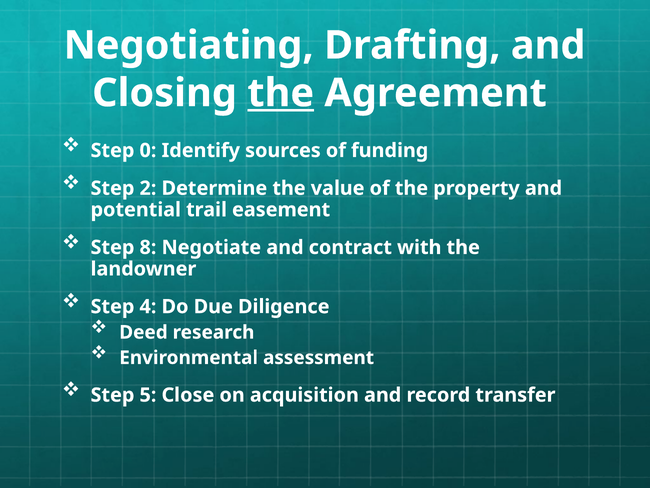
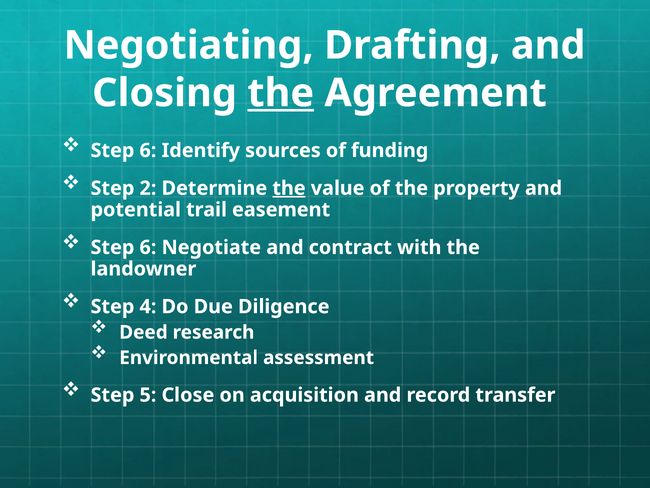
0 at (148, 150): 0 -> 6
the at (289, 188) underline: none -> present
8 at (148, 247): 8 -> 6
